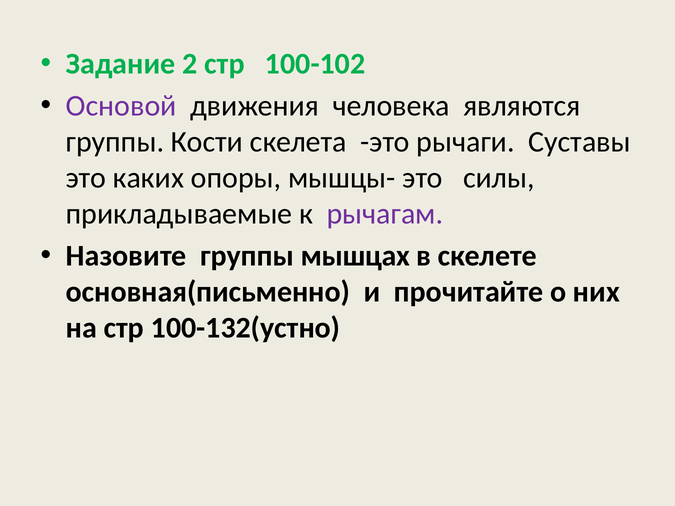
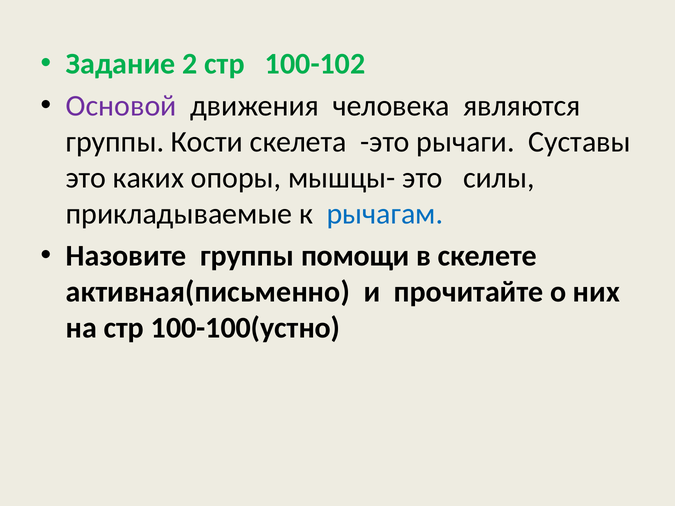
рычагам colour: purple -> blue
мышцах: мышцах -> помощи
основная(письменно: основная(письменно -> активная(письменно
100-132(устно: 100-132(устно -> 100-100(устно
